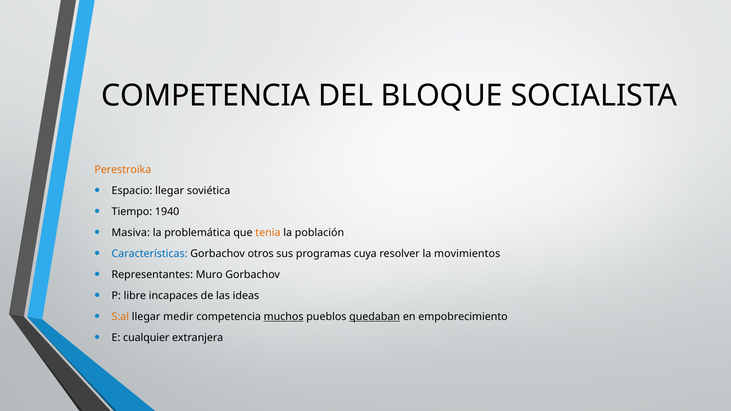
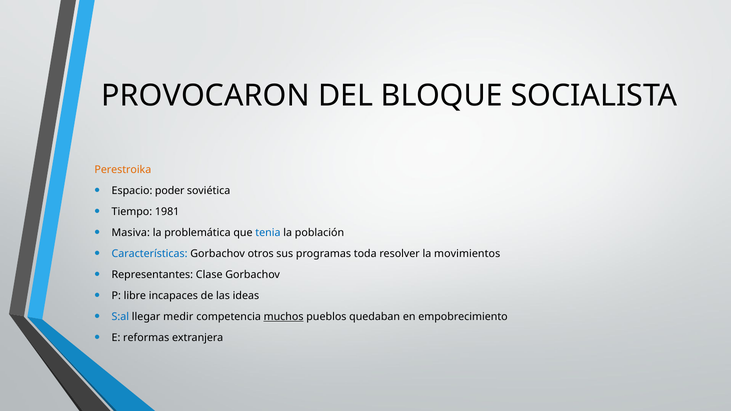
COMPETENCIA at (206, 96): COMPETENCIA -> PROVOCARON
Espacio llegar: llegar -> poder
1940: 1940 -> 1981
tenia colour: orange -> blue
cuya: cuya -> toda
Muro: Muro -> Clase
S:al colour: orange -> blue
quedaban underline: present -> none
cualquier: cualquier -> reformas
